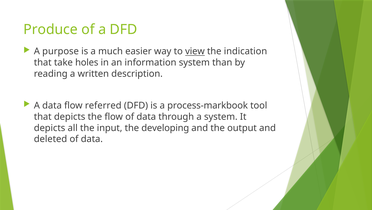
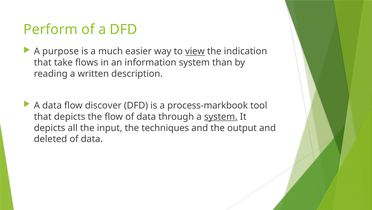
Produce: Produce -> Perform
holes: holes -> flows
referred: referred -> discover
system at (221, 116) underline: none -> present
developing: developing -> techniques
